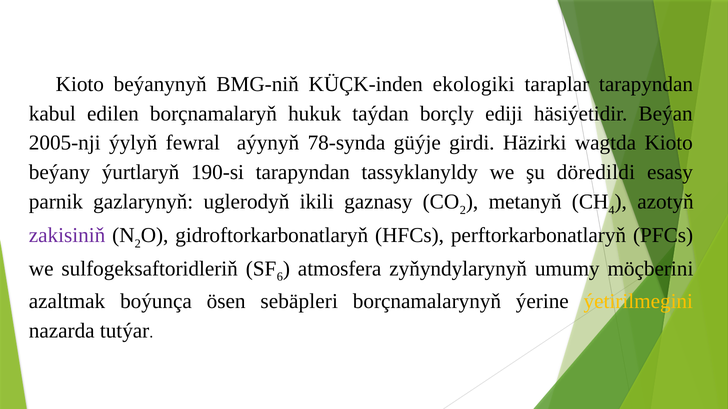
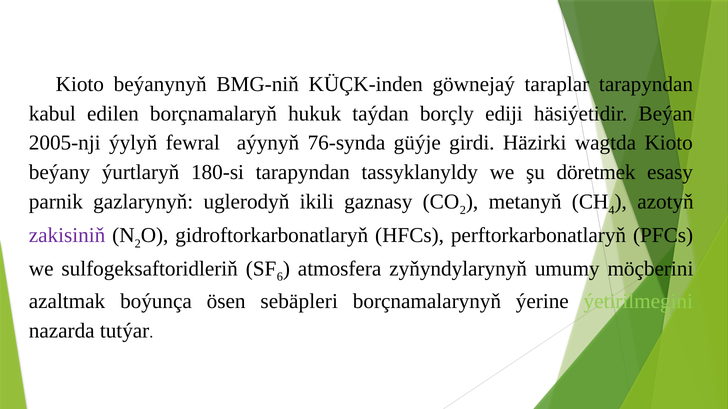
ekologiki: ekologiki -> göwnejaý
78-synda: 78-synda -> 76-synda
190-si: 190-si -> 180-si
döredildi: döredildi -> döretmek
ýetirilmegini colour: yellow -> light green
